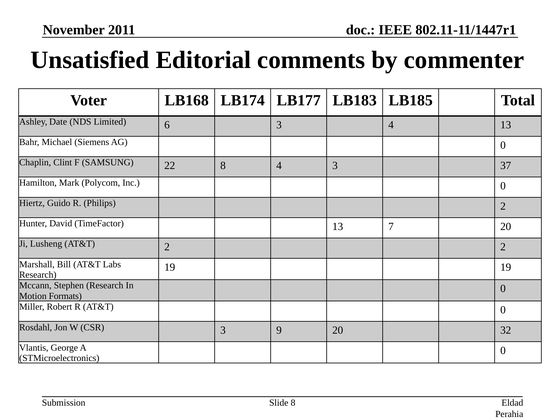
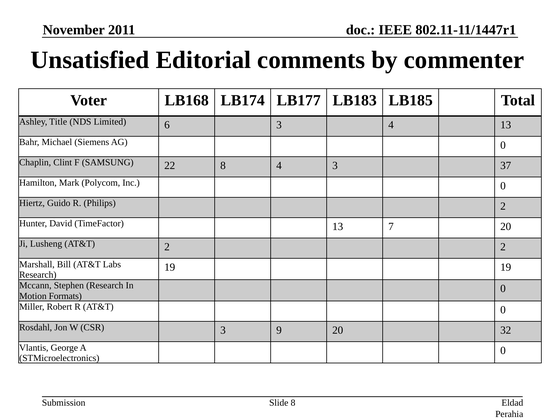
Date: Date -> Title
